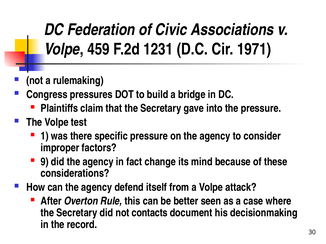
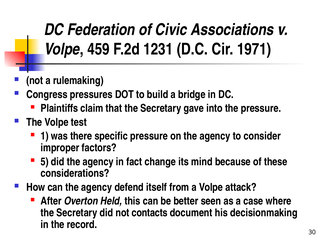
9: 9 -> 5
Rule: Rule -> Held
